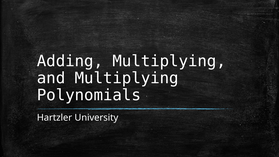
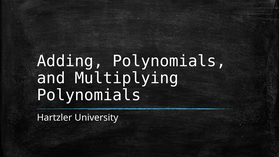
Adding Multiplying: Multiplying -> Polynomials
